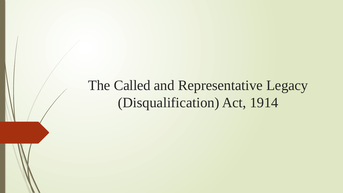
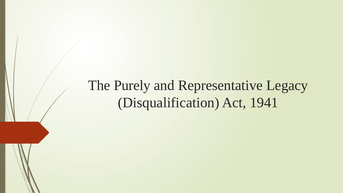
Called: Called -> Purely
1914: 1914 -> 1941
